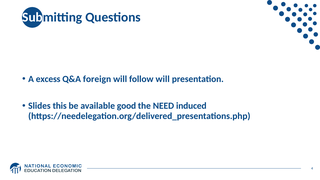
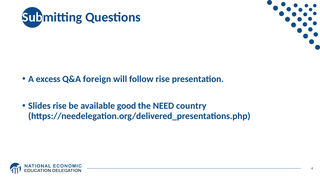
follow will: will -> rise
Slides this: this -> rise
induced: induced -> country
